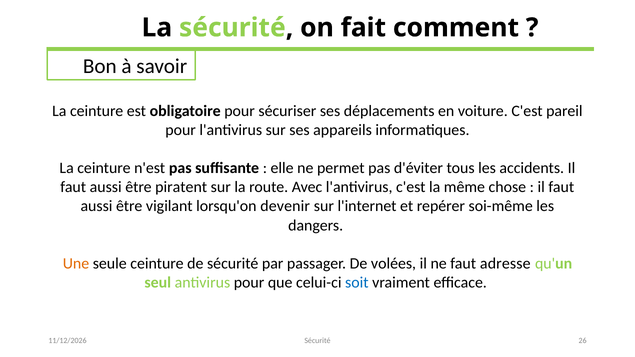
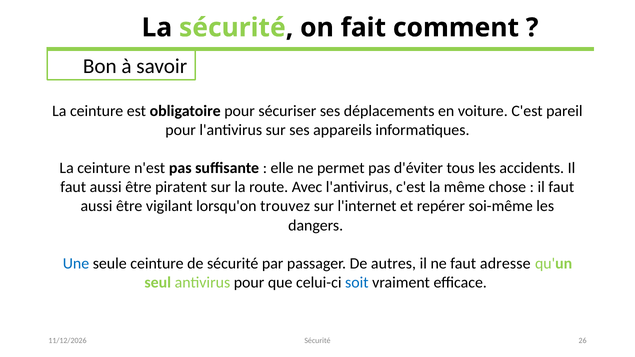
devenir: devenir -> trouvez
Une colour: orange -> blue
volées: volées -> autres
